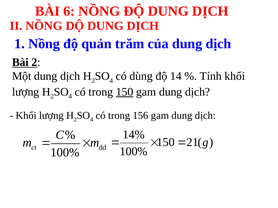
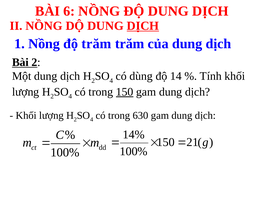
DỊCH at (143, 26) underline: none -> present
độ quản: quản -> trăm
156: 156 -> 630
